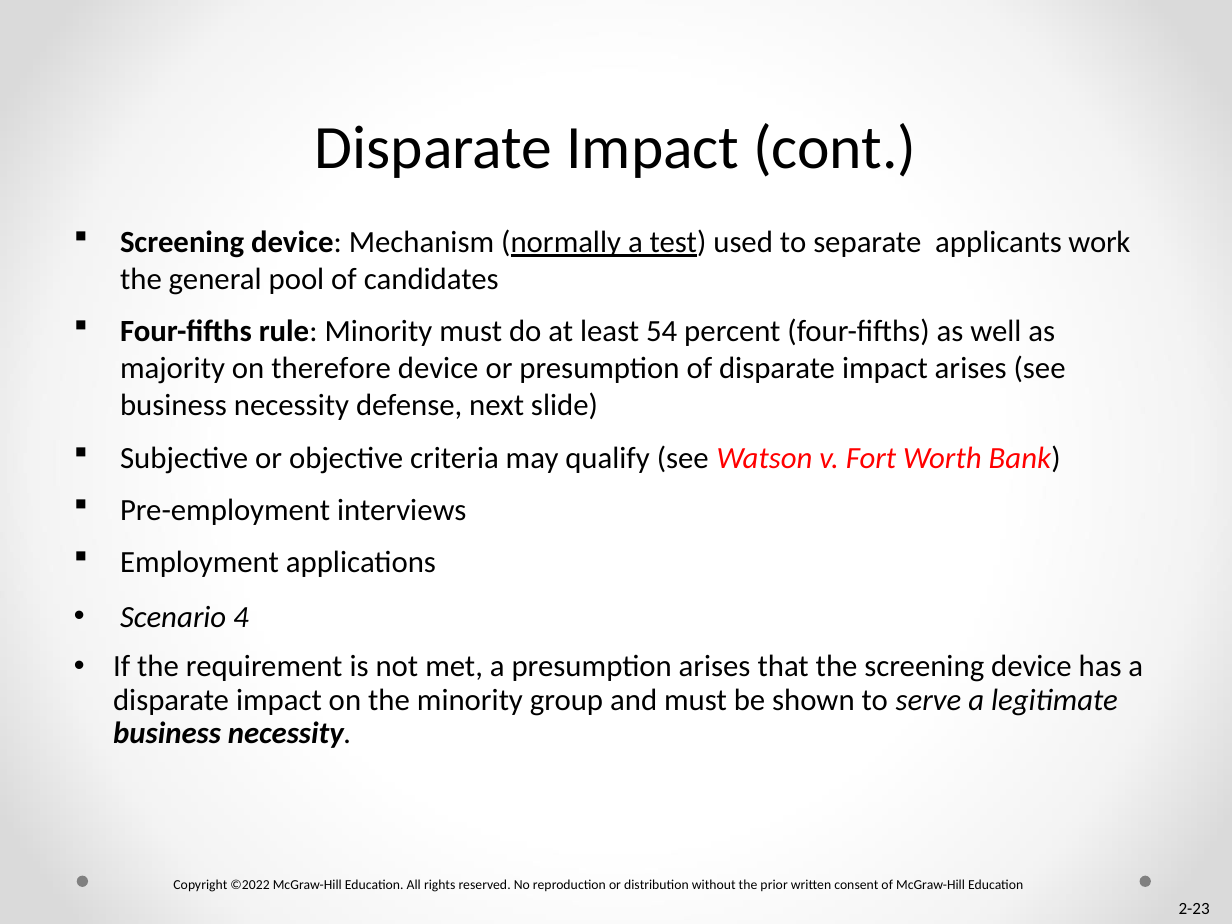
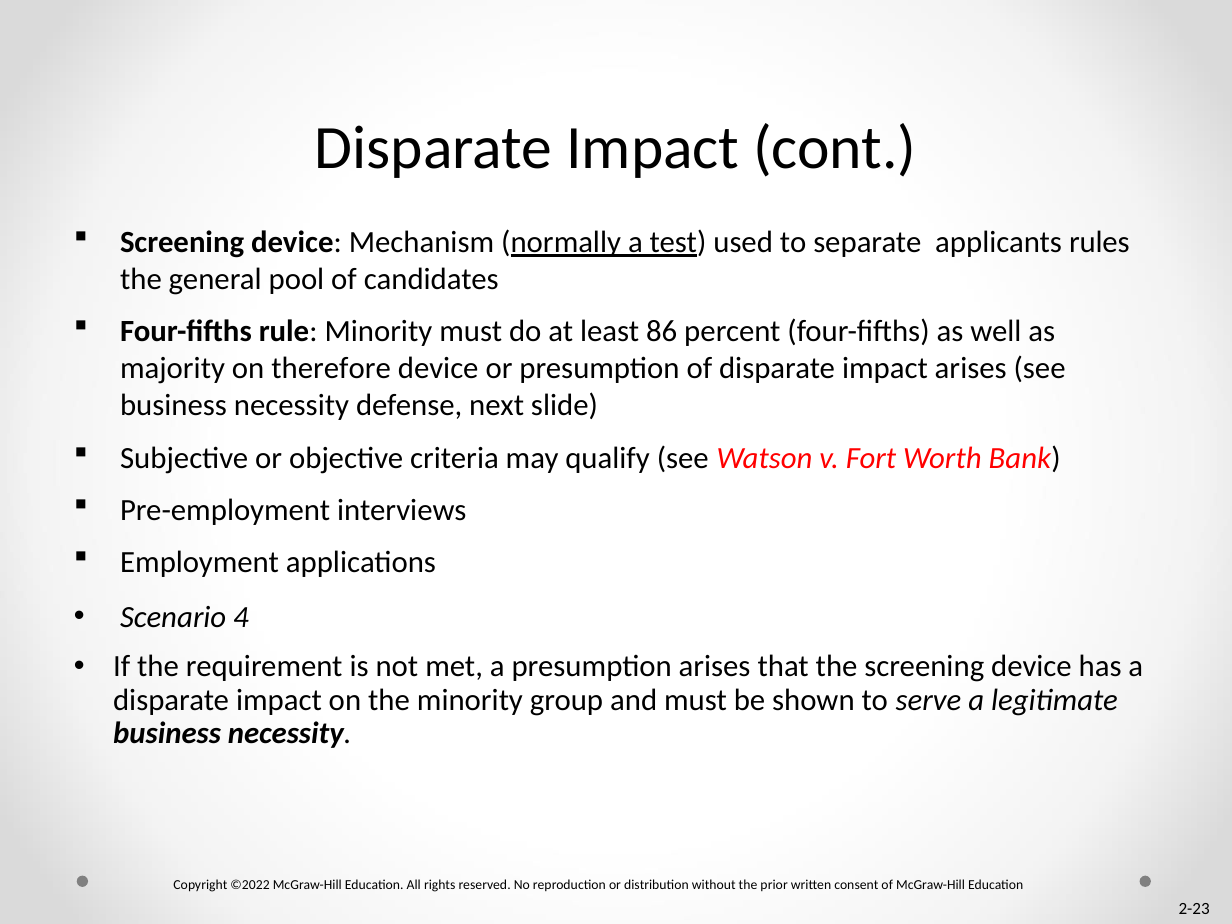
work: work -> rules
54: 54 -> 86
